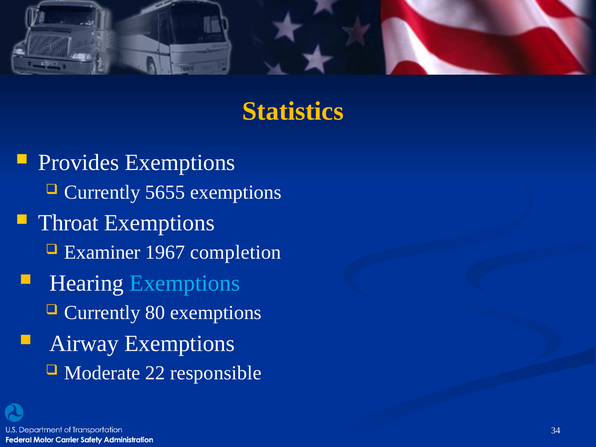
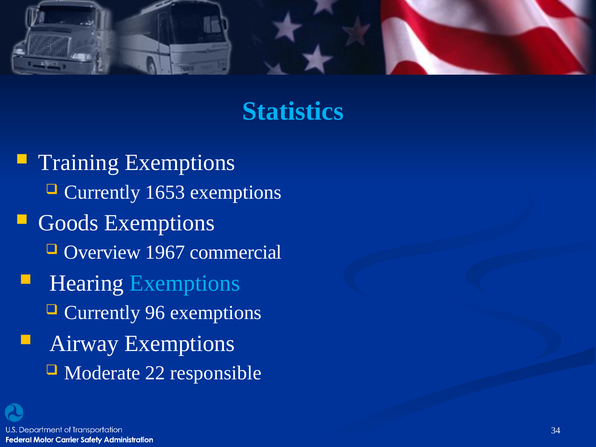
Statistics colour: yellow -> light blue
Provides: Provides -> Training
5655: 5655 -> 1653
Throat: Throat -> Goods
Examiner: Examiner -> Overview
completion: completion -> commercial
80: 80 -> 96
